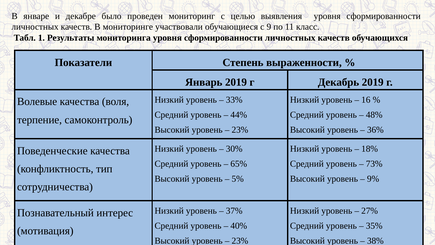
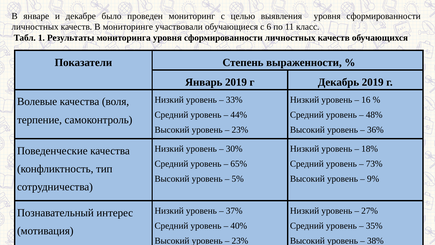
9: 9 -> 6
